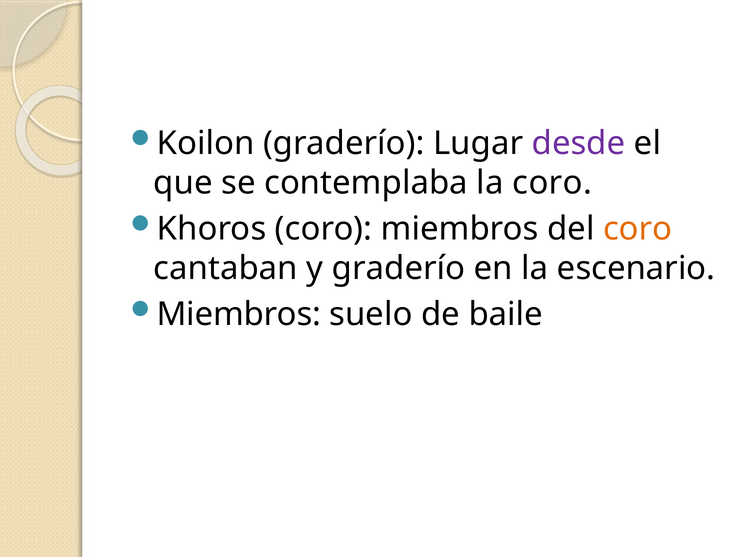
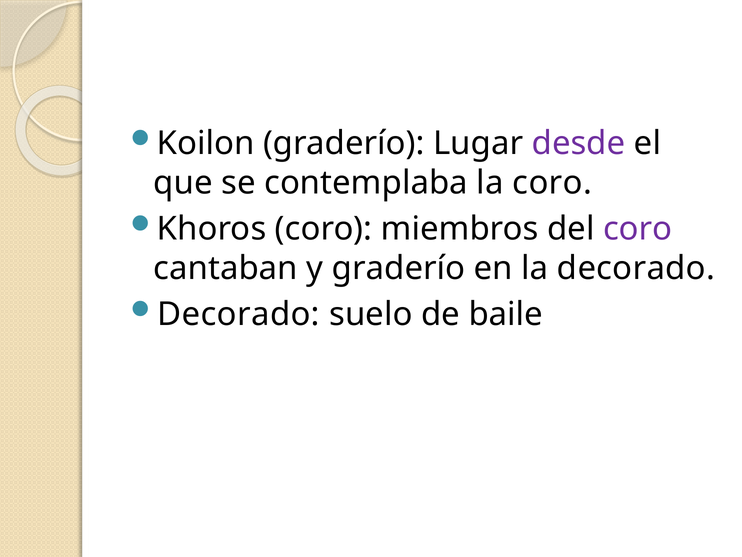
coro at (638, 229) colour: orange -> purple
la escenario: escenario -> decorado
Miembros at (239, 314): Miembros -> Decorado
